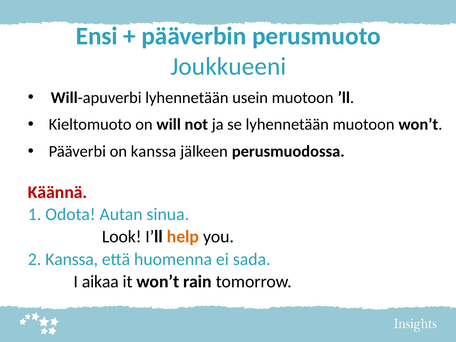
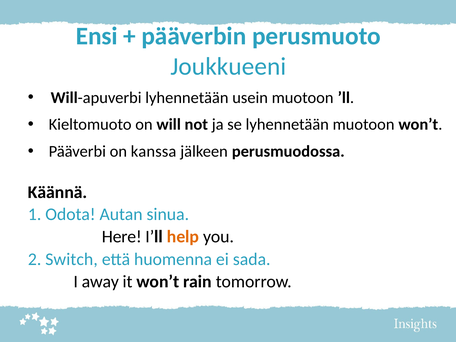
Käännä colour: red -> black
Look: Look -> Here
2 Kanssa: Kanssa -> Switch
aikaa: aikaa -> away
